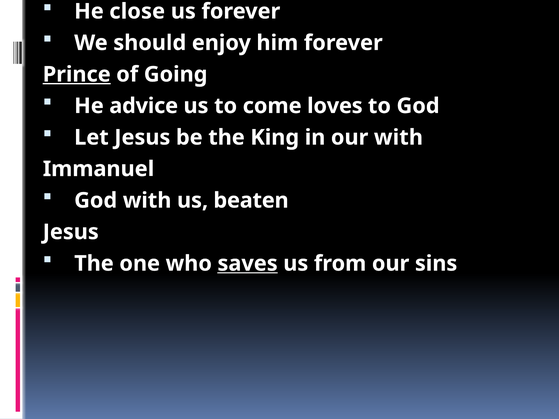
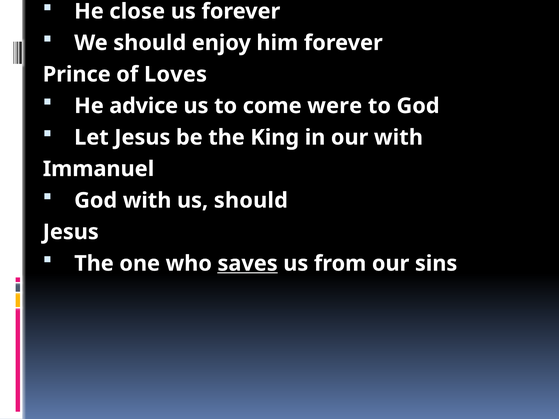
Prince underline: present -> none
of Going: Going -> Loves
come loves: loves -> were
us beaten: beaten -> should
